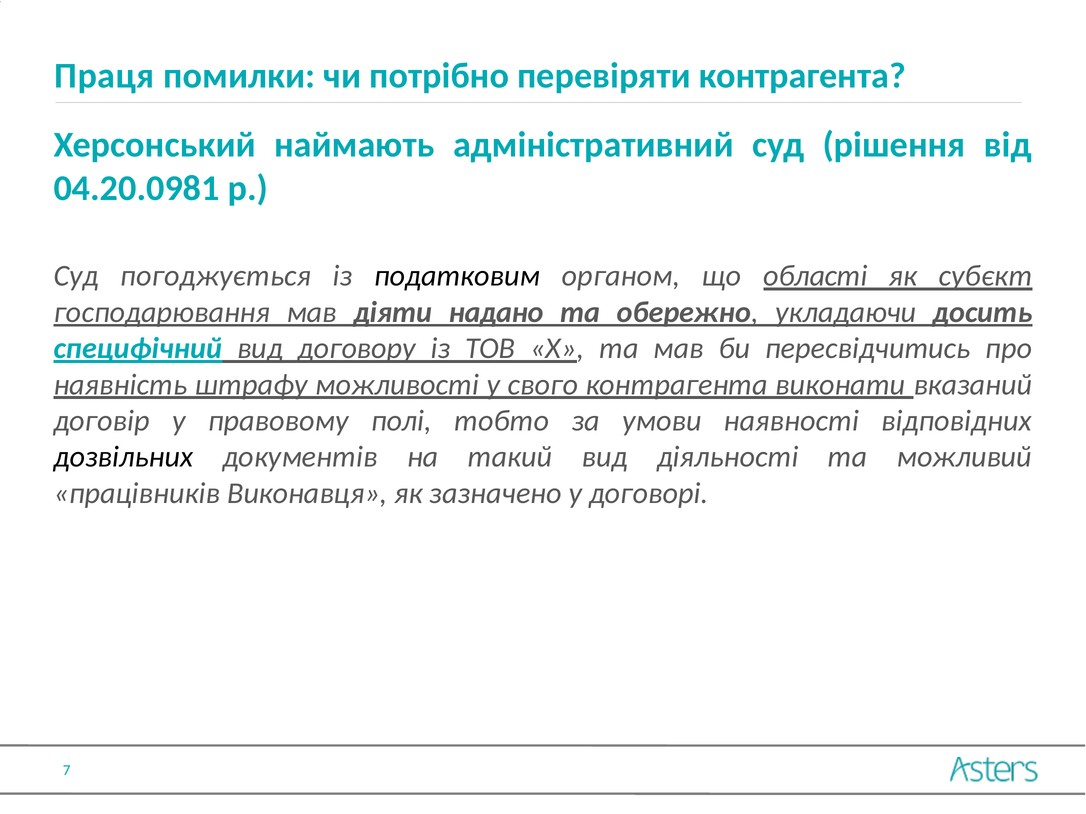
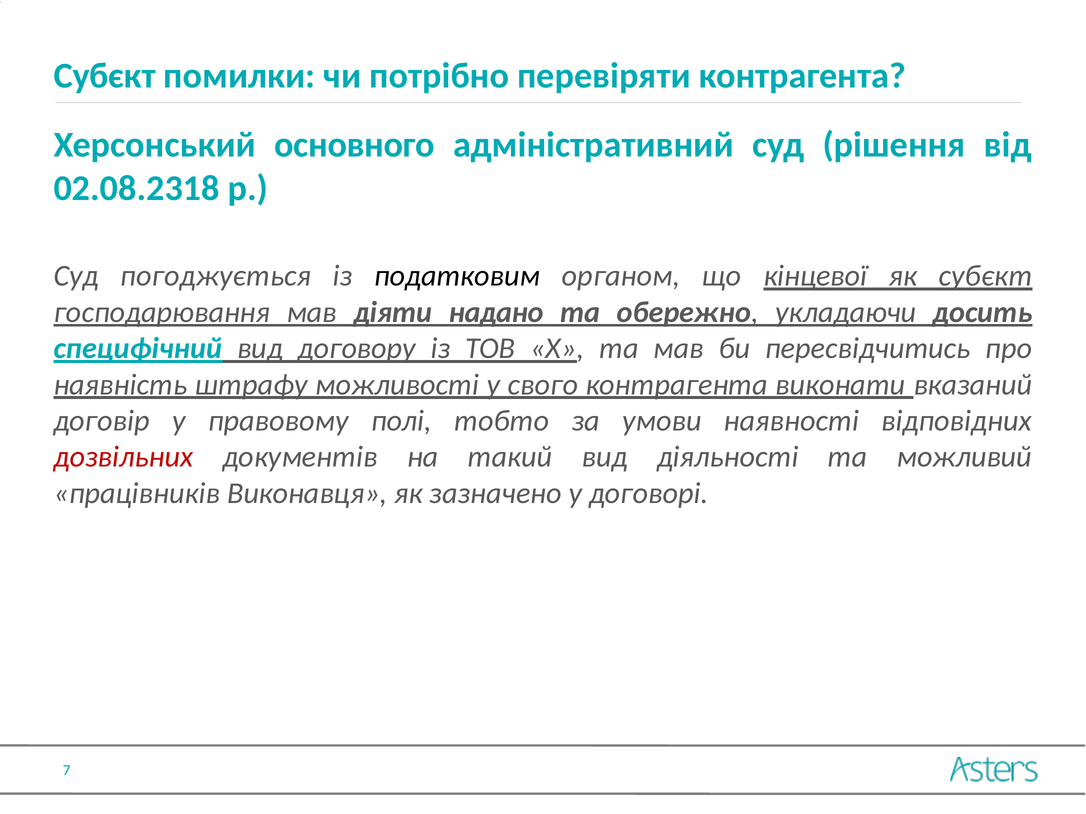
Праця at (104, 76): Праця -> Субєкт
наймають: наймають -> основного
04.20.0981: 04.20.0981 -> 02.08.2318
області: області -> кінцевої
дозвільних colour: black -> red
